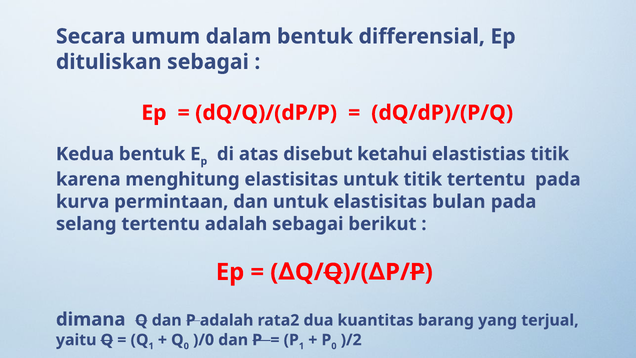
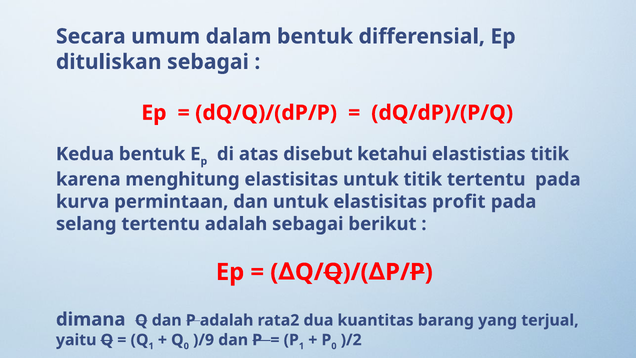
bulan: bulan -> profit
)/0: )/0 -> )/9
